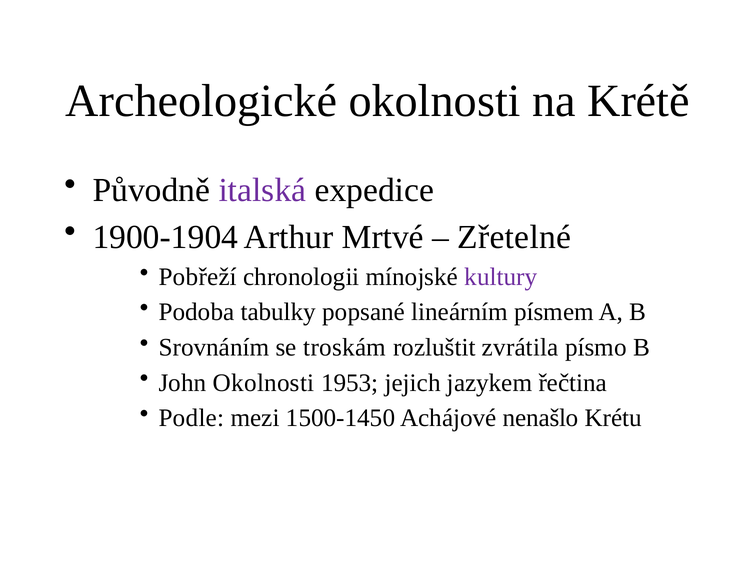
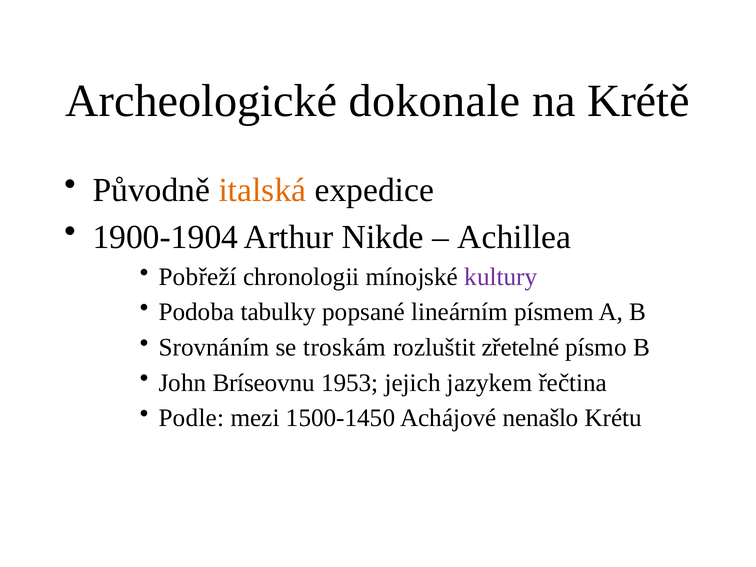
Archeologické okolnosti: okolnosti -> dokonale
italská colour: purple -> orange
Mrtvé: Mrtvé -> Nikde
Zřetelné: Zřetelné -> Achillea
zvrátila: zvrátila -> zřetelné
John Okolnosti: Okolnosti -> Bríseovnu
